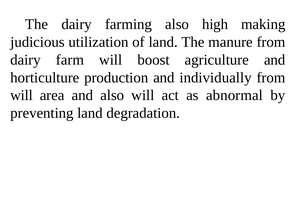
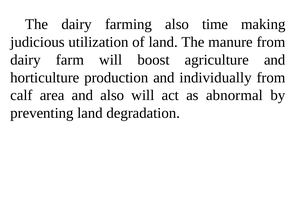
high: high -> time
will at (22, 95): will -> calf
